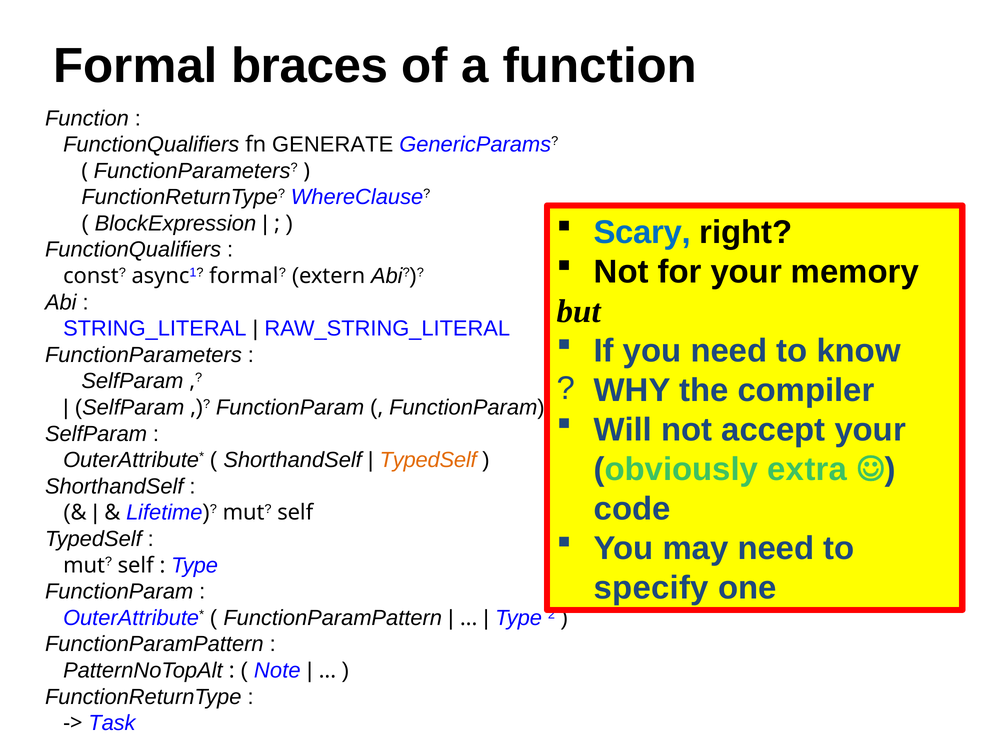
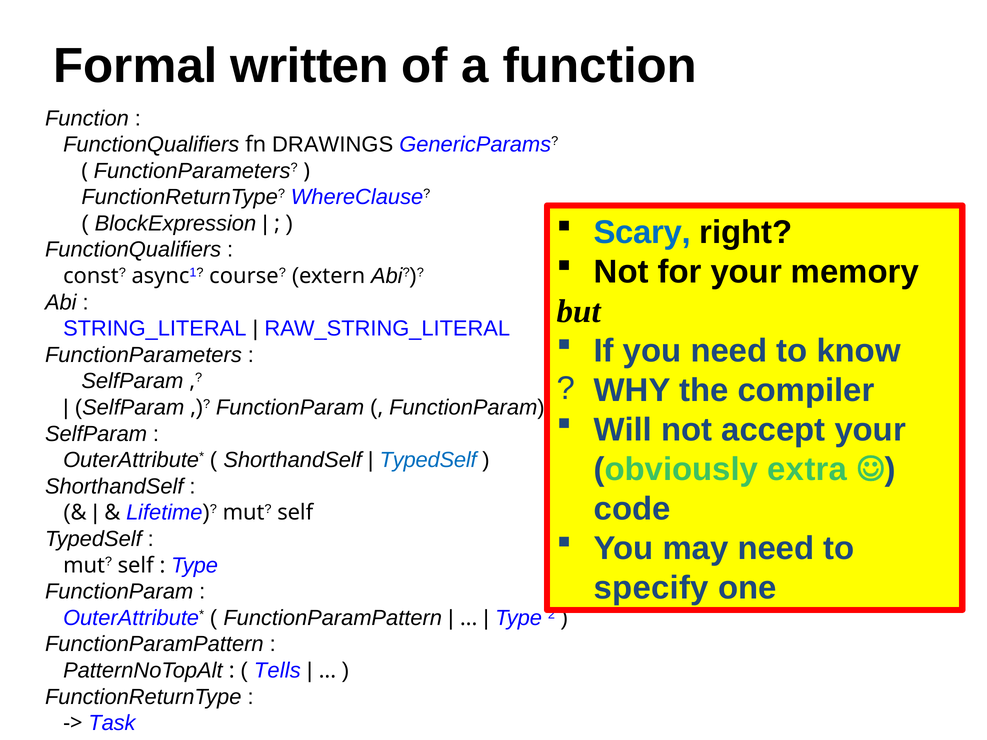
braces: braces -> written
GENERATE: GENERATE -> DRAWINGS
formal at (244, 276): formal -> course
TypedSelf at (428, 460) colour: orange -> blue
Note: Note -> Tells
